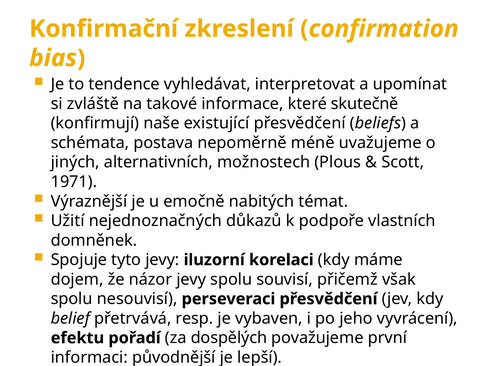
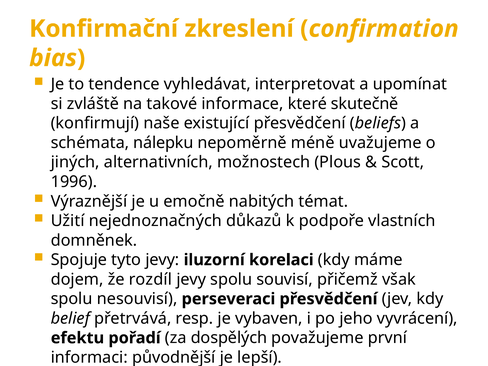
postava: postava -> nálepku
1971: 1971 -> 1996
názor: názor -> rozdíl
